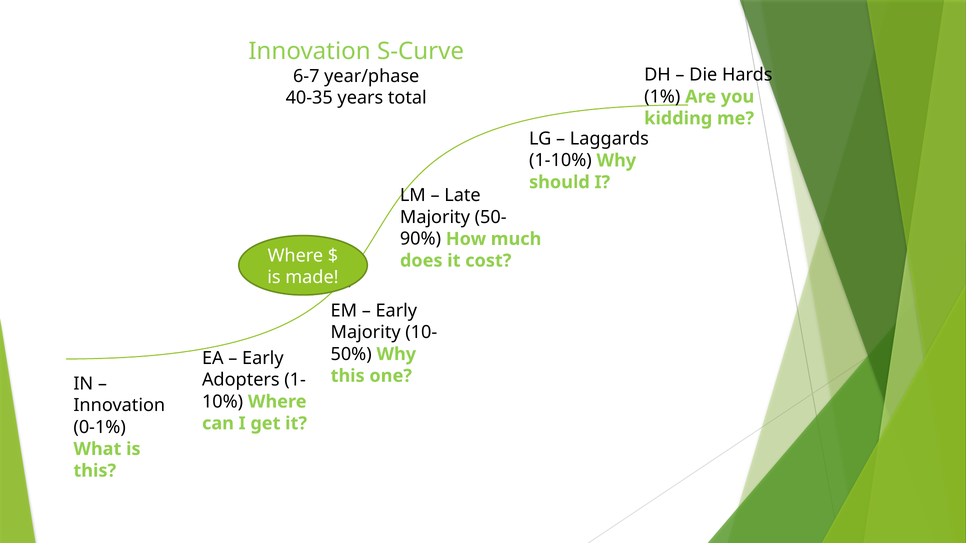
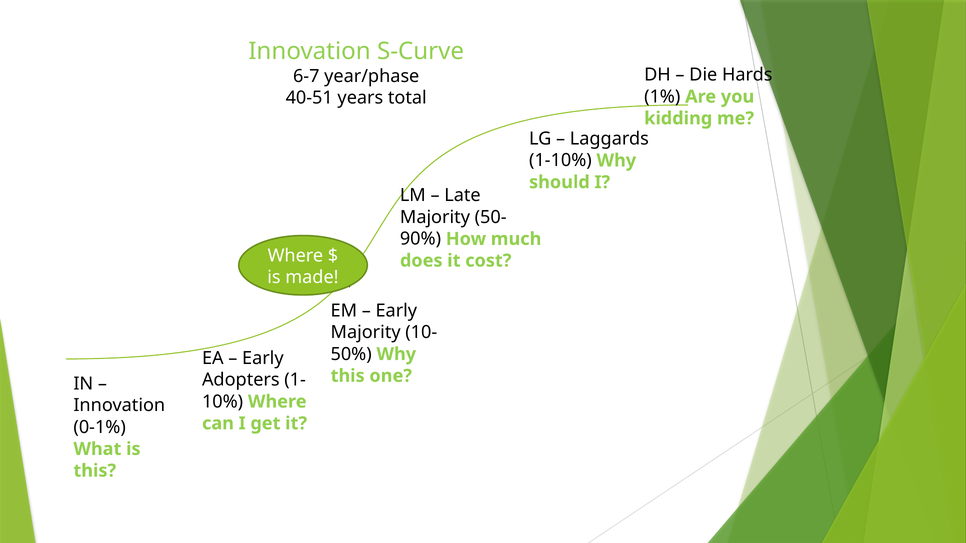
40-35: 40-35 -> 40-51
